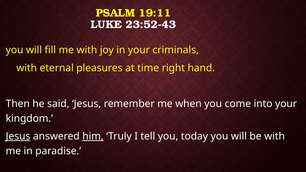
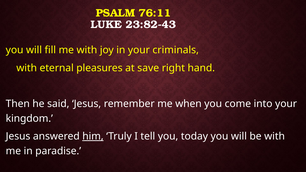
19:11: 19:11 -> 76:11
23:52-43: 23:52-43 -> 23:82-43
time: time -> save
Jesus at (18, 136) underline: present -> none
